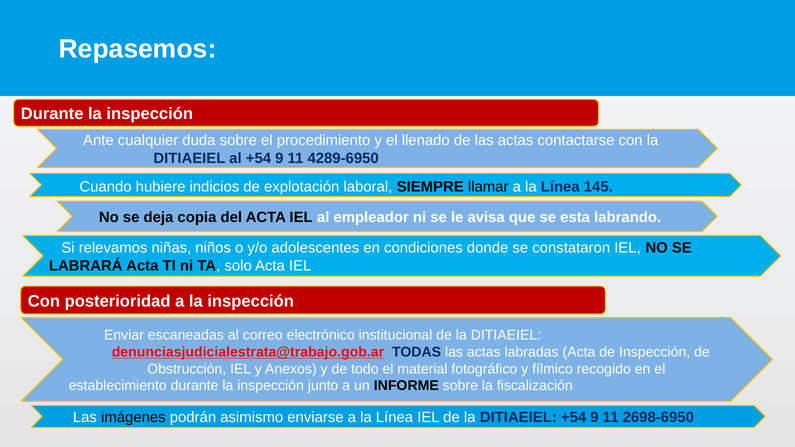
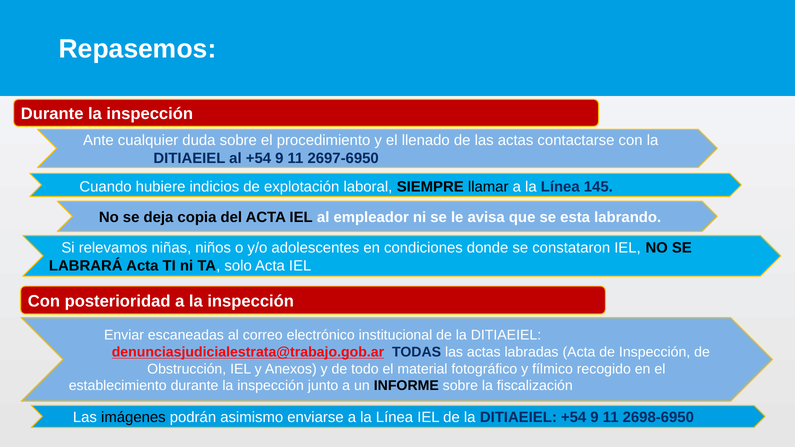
4289-6950: 4289-6950 -> 2697-6950
